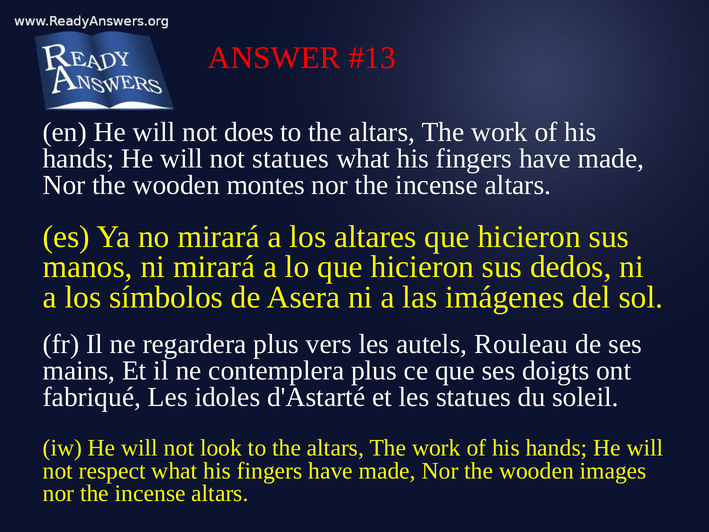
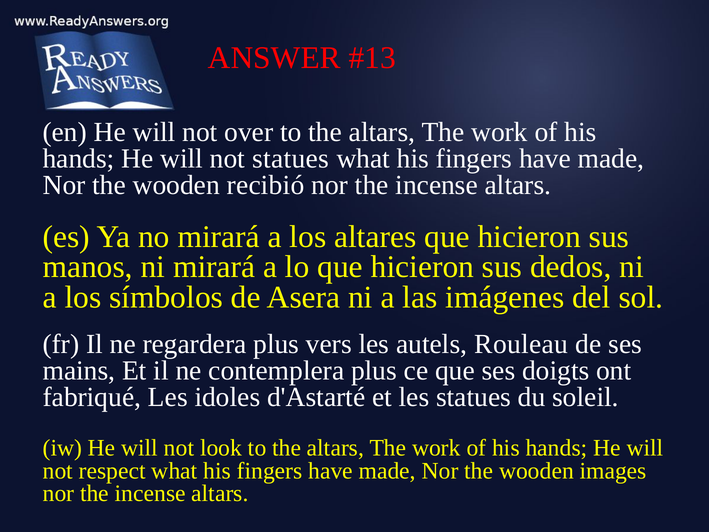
does: does -> over
montes: montes -> recibió
